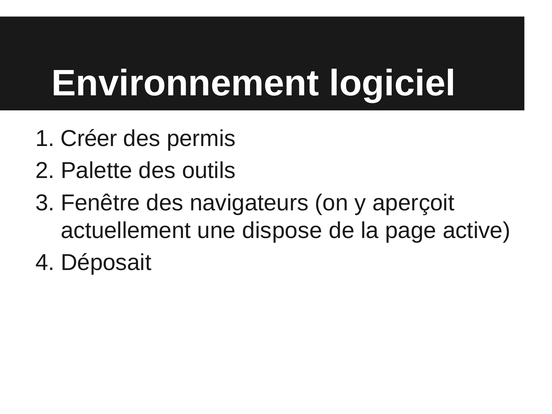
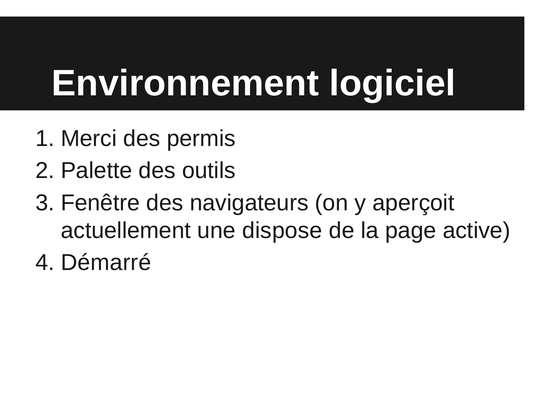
Créer: Créer -> Merci
Déposait: Déposait -> Démarré
